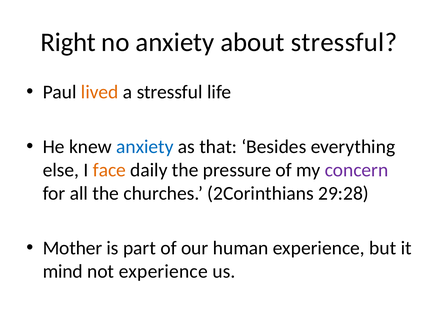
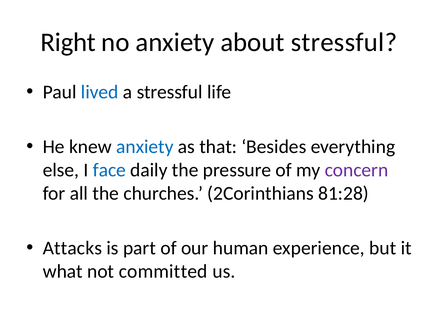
lived colour: orange -> blue
face colour: orange -> blue
29:28: 29:28 -> 81:28
Mother: Mother -> Attacks
mind: mind -> what
not experience: experience -> committed
